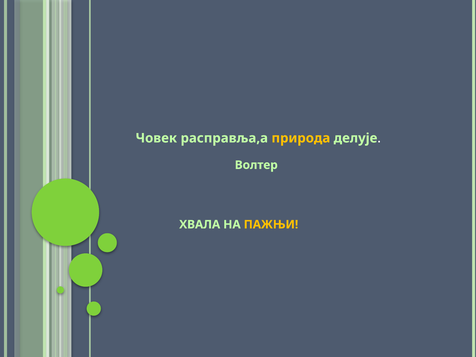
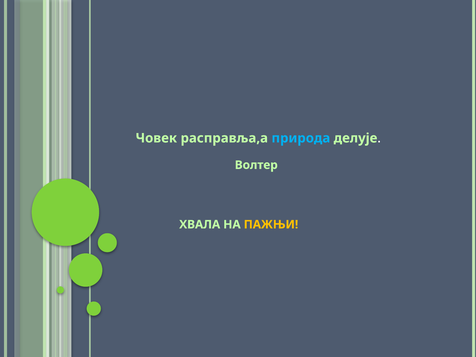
природа colour: yellow -> light blue
